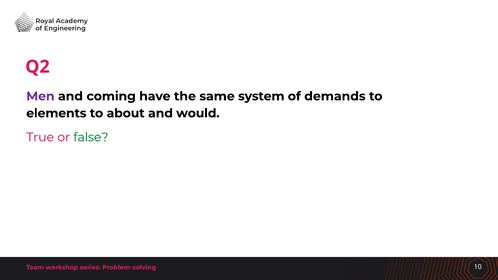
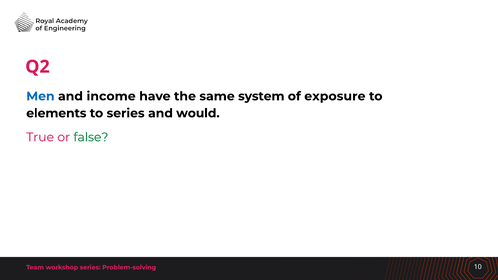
Men colour: purple -> blue
coming: coming -> income
demands: demands -> exposure
to about: about -> series
